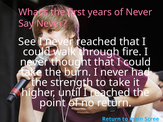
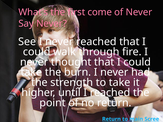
years: years -> come
